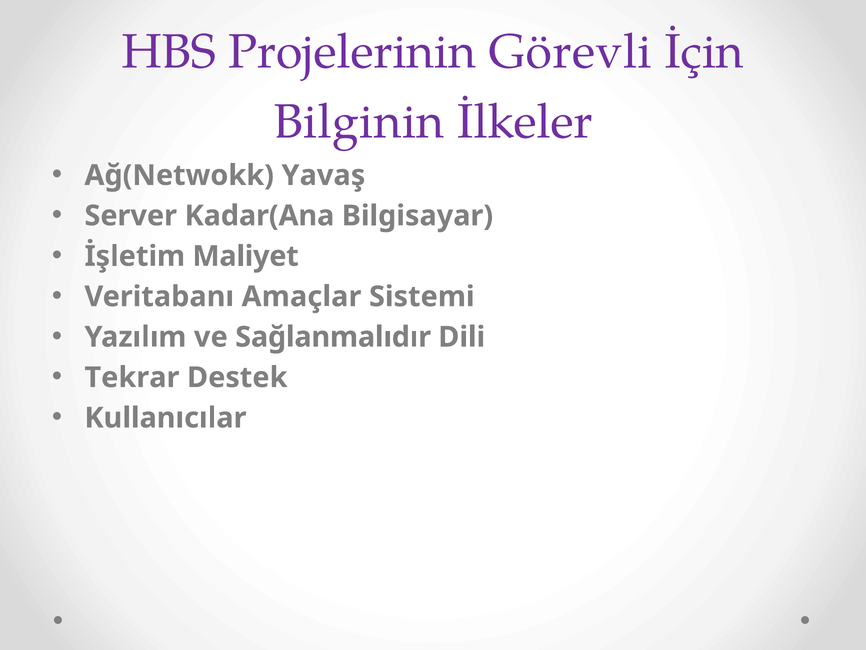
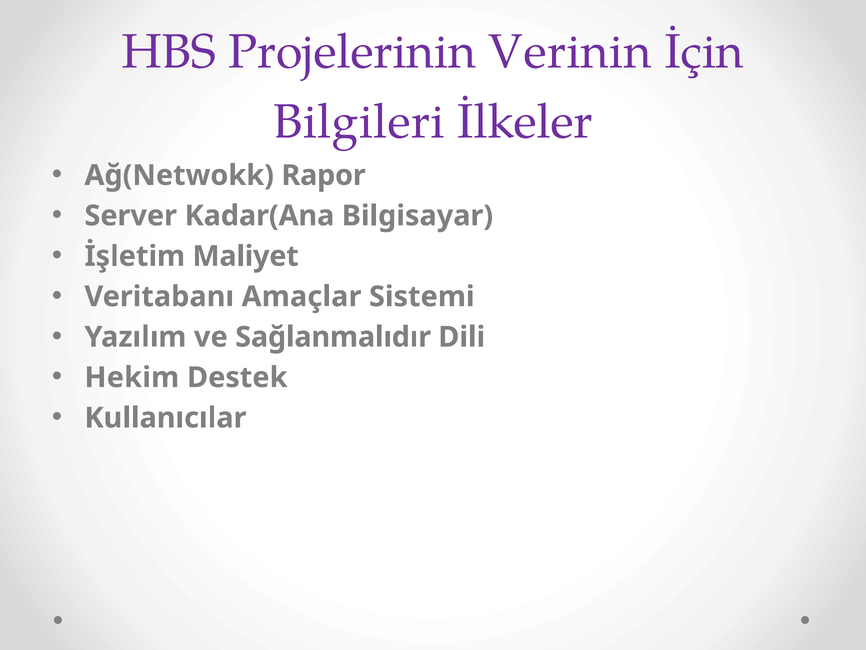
Görevli: Görevli -> Verinin
Bilginin: Bilginin -> Bilgileri
Yavaş: Yavaş -> Rapor
Tekrar: Tekrar -> Hekim
